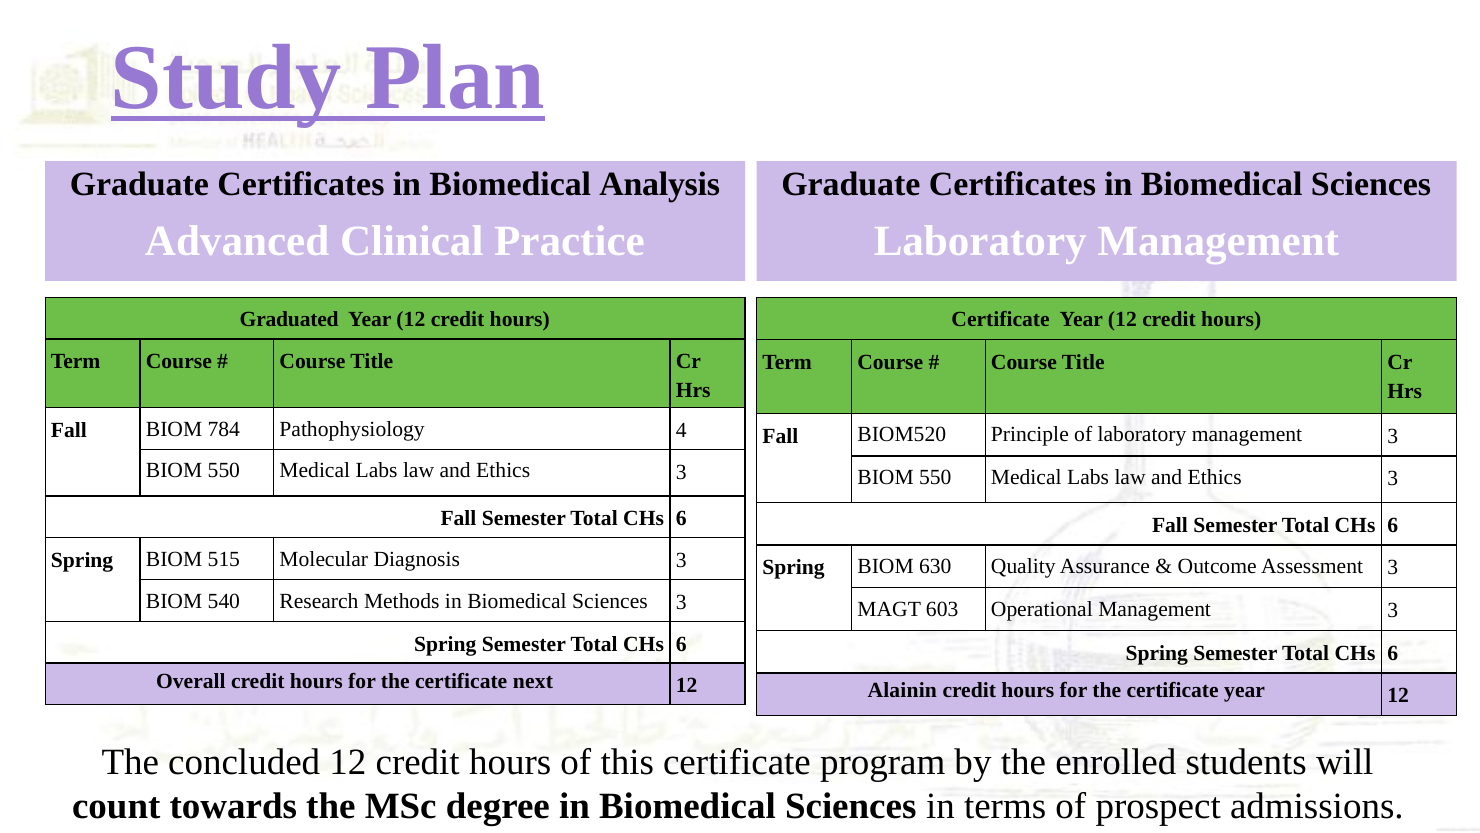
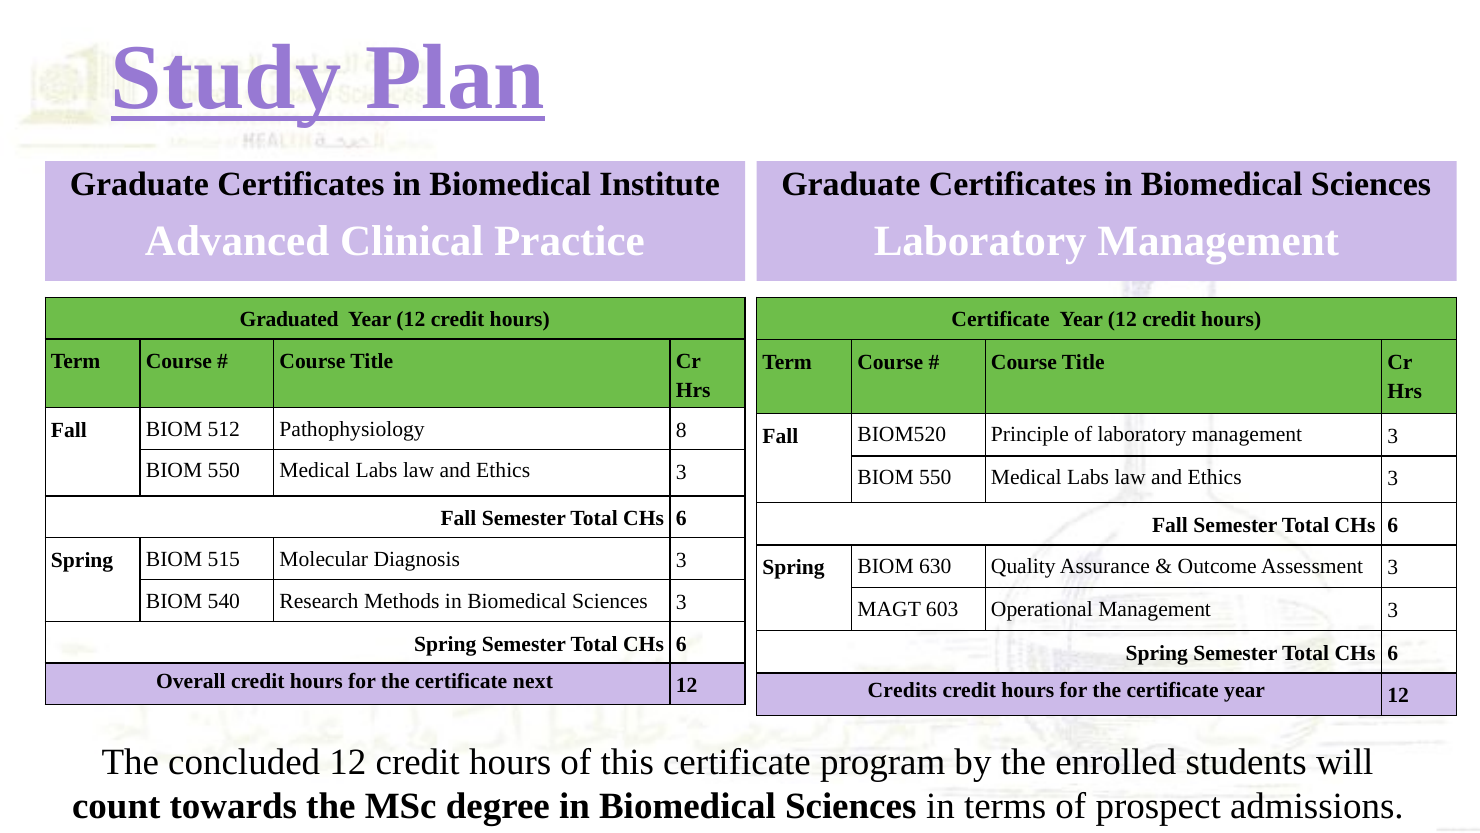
Analysis: Analysis -> Institute
784: 784 -> 512
4: 4 -> 8
Alainin: Alainin -> Credits
